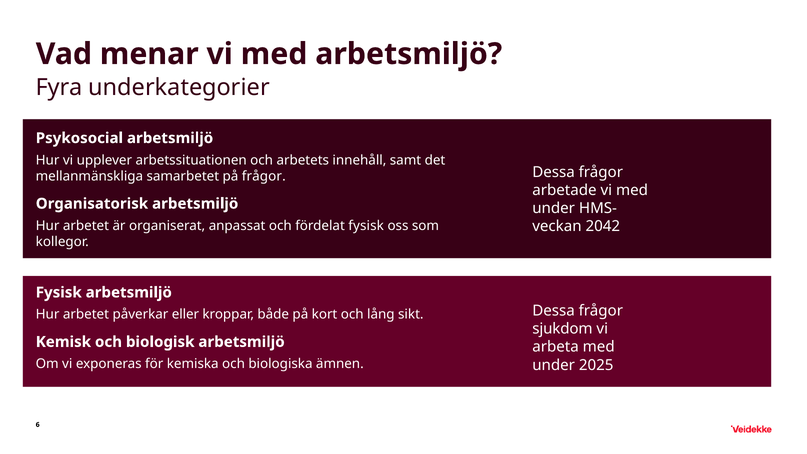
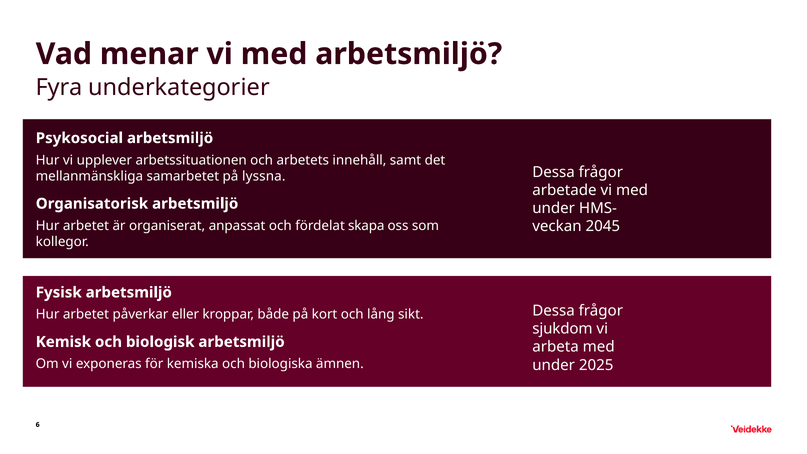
på frågor: frågor -> lyssna
fördelat fysisk: fysisk -> skapa
2042: 2042 -> 2045
